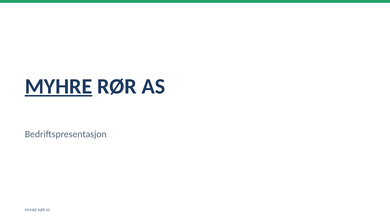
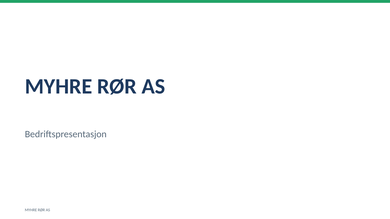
MYHRE at (59, 86) underline: present -> none
